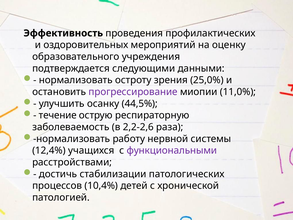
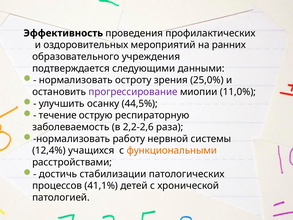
оценку: оценку -> ранних
функциональными colour: purple -> orange
10,4%: 10,4% -> 41,1%
